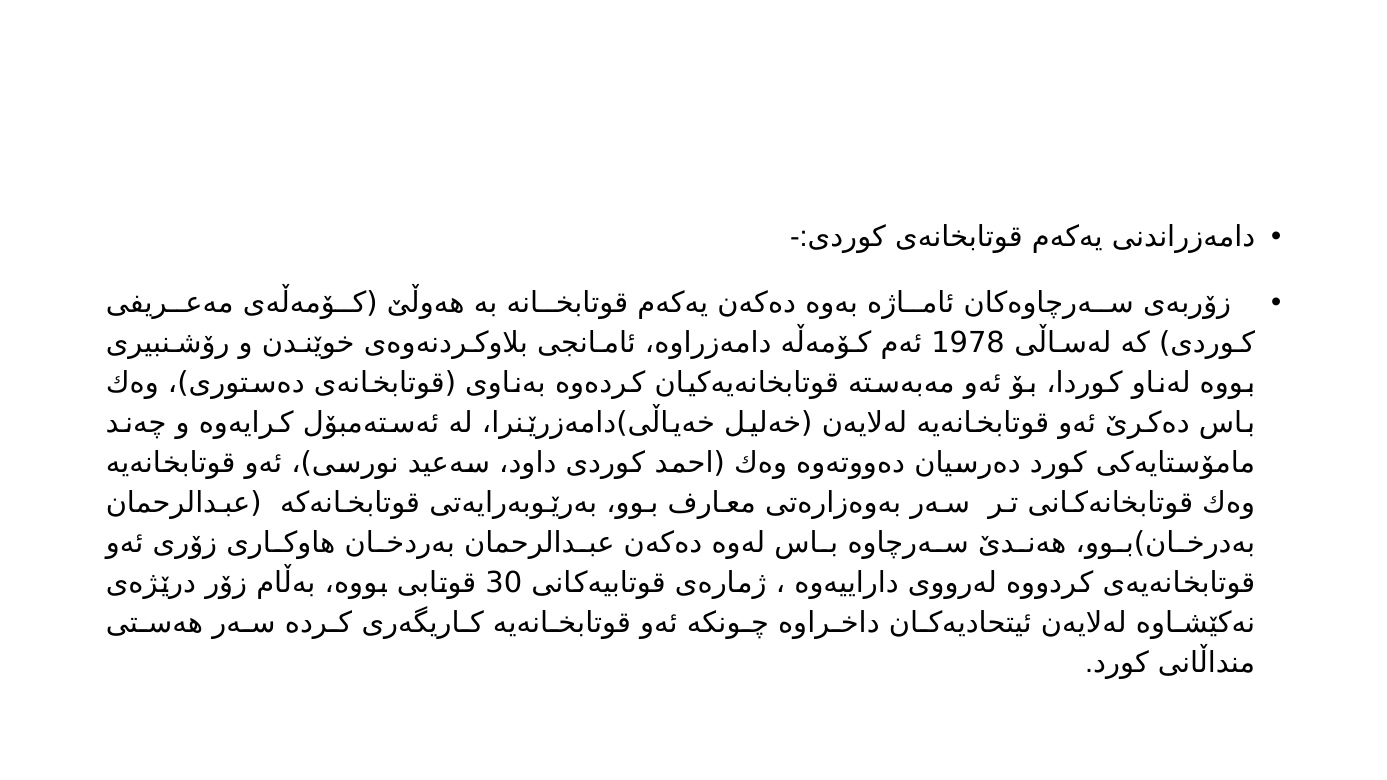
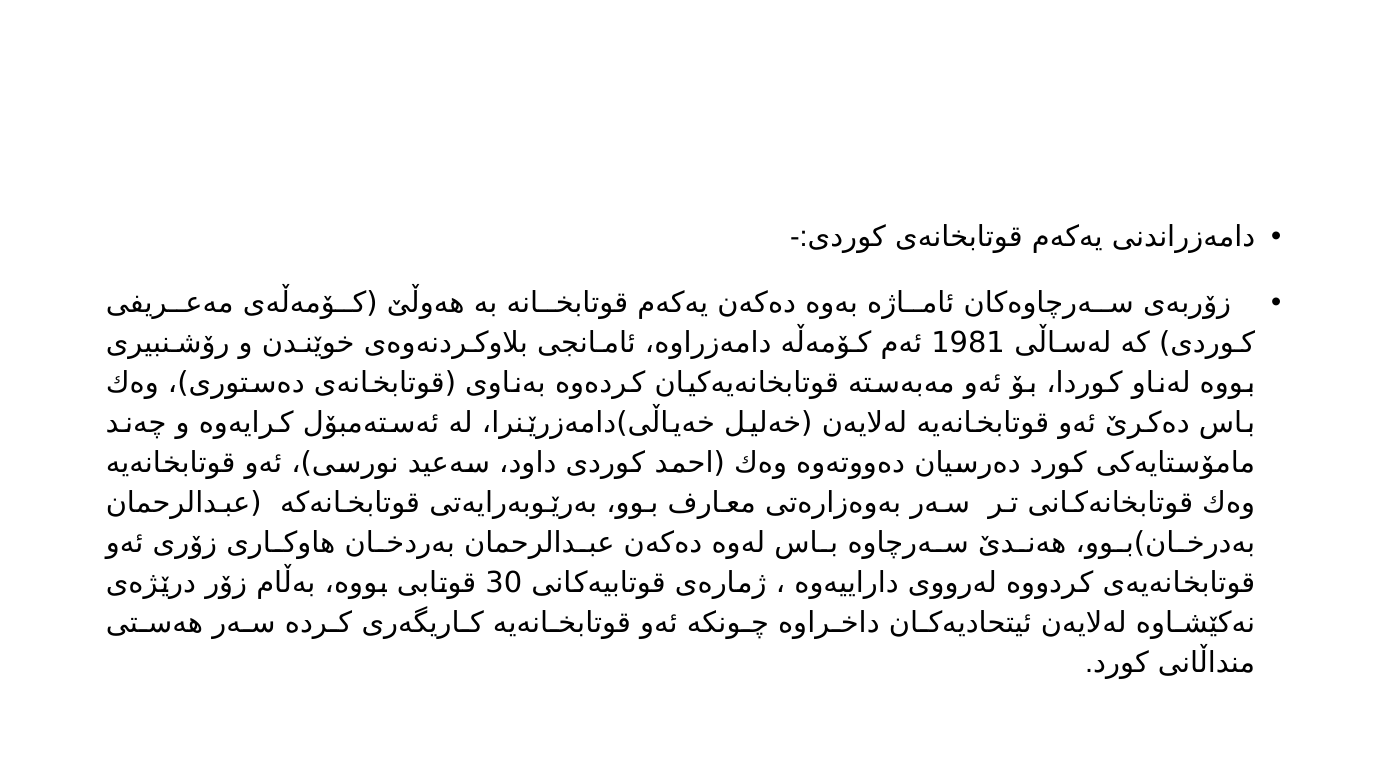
1978: 1978 -> 1981
